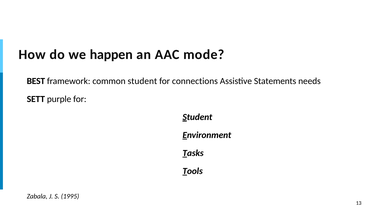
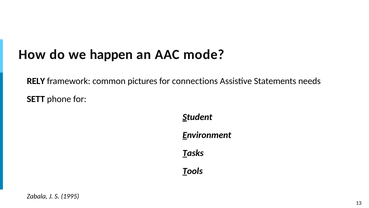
BEST: BEST -> RELY
common student: student -> pictures
purple: purple -> phone
